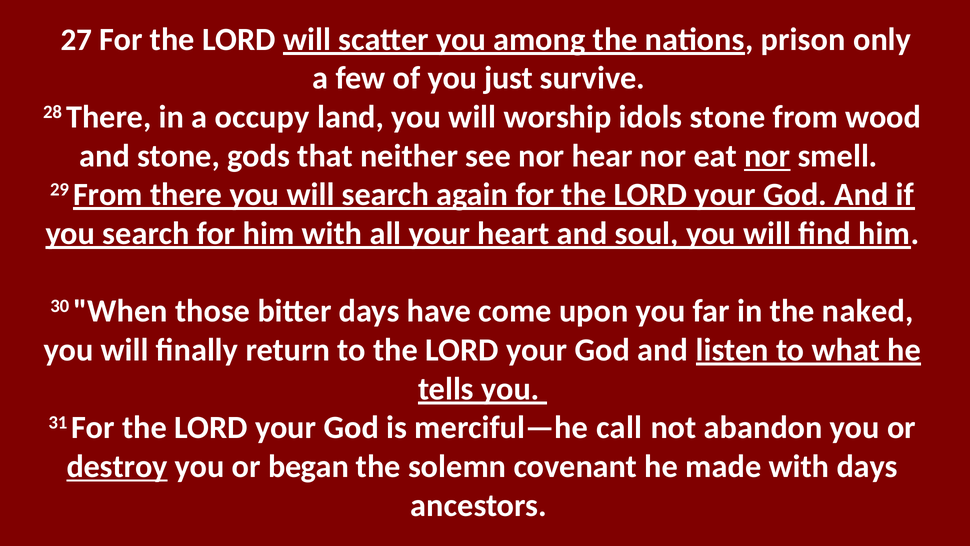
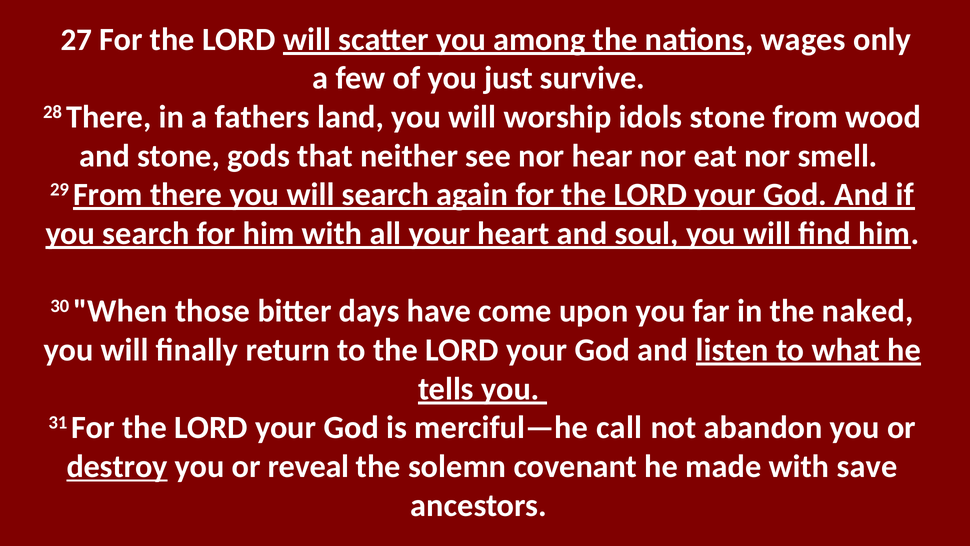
prison: prison -> wages
occupy: occupy -> fathers
nor at (767, 156) underline: present -> none
began: began -> reveal
with days: days -> save
